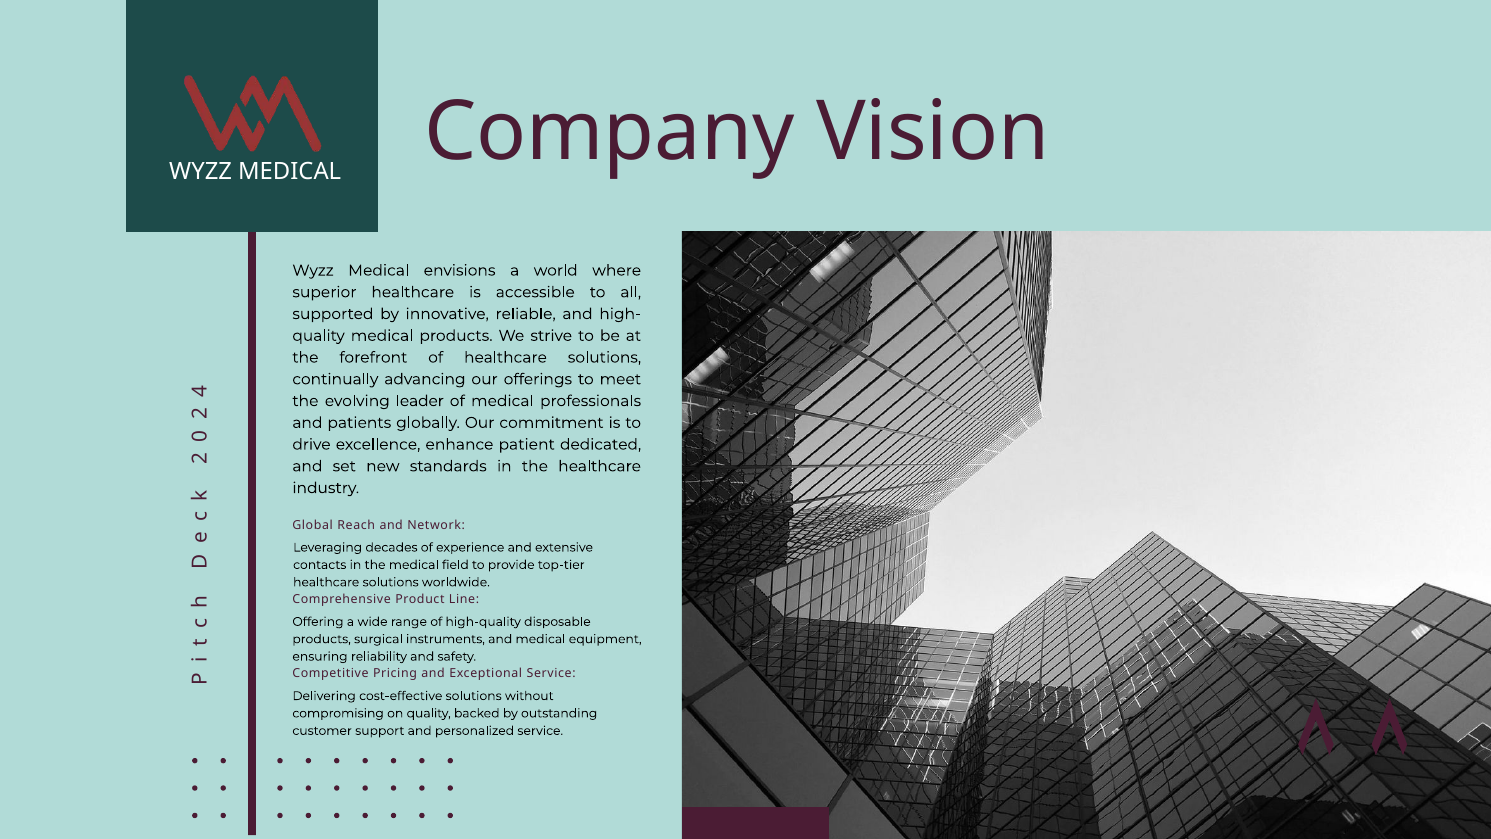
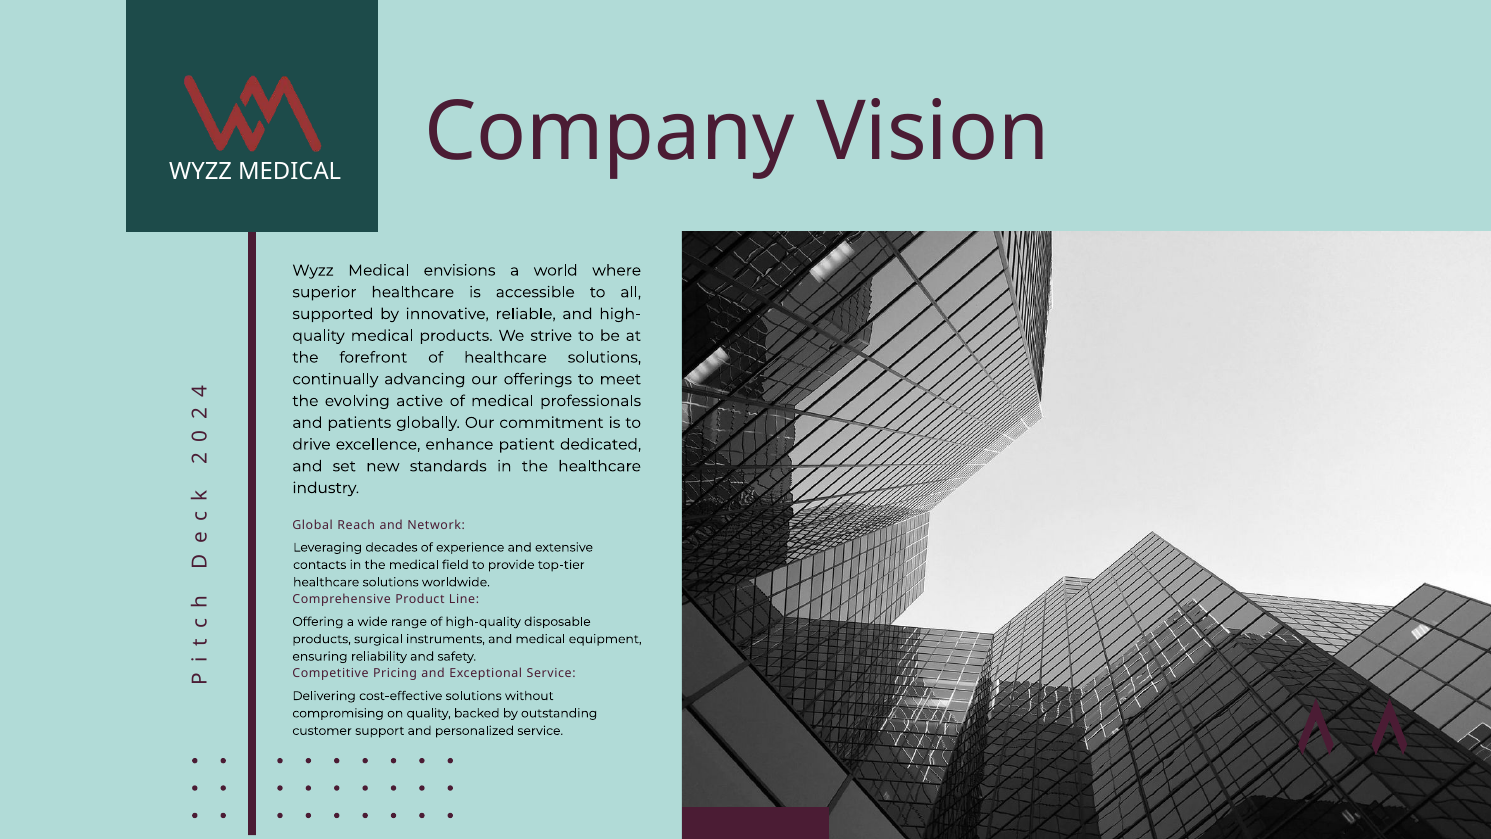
leader: leader -> active
